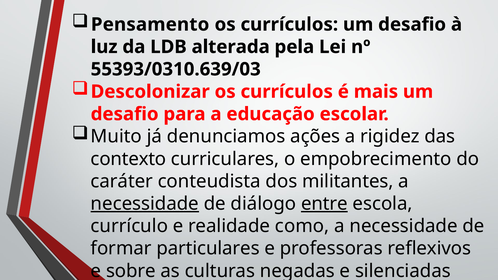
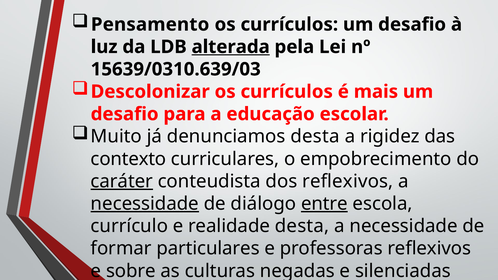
alterada underline: none -> present
55393/0310.639/03: 55393/0310.639/03 -> 15639/0310.639/03
denunciamos ações: ações -> desta
caráter underline: none -> present
dos militantes: militantes -> reflexivos
realidade como: como -> desta
